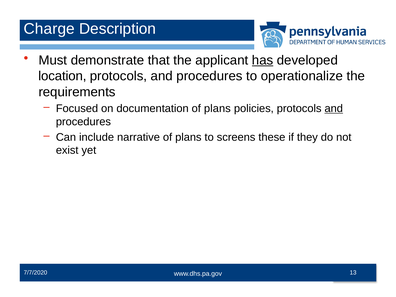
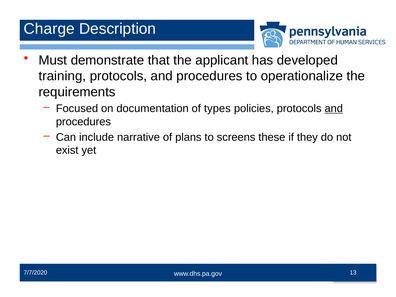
has underline: present -> none
location: location -> training
documentation of plans: plans -> types
